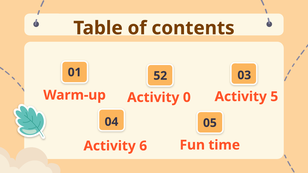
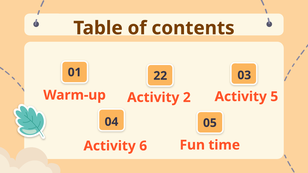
52: 52 -> 22
0: 0 -> 2
